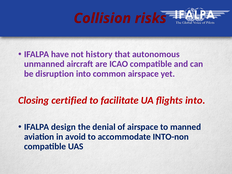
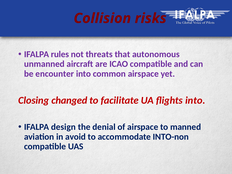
have: have -> rules
history: history -> threats
disruption: disruption -> encounter
certified: certified -> changed
